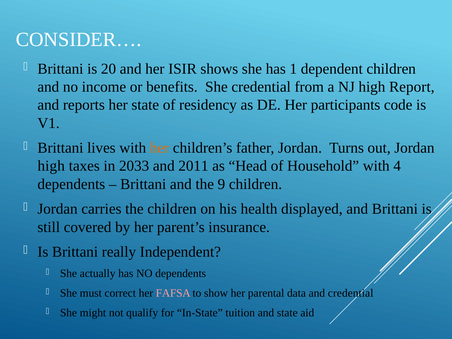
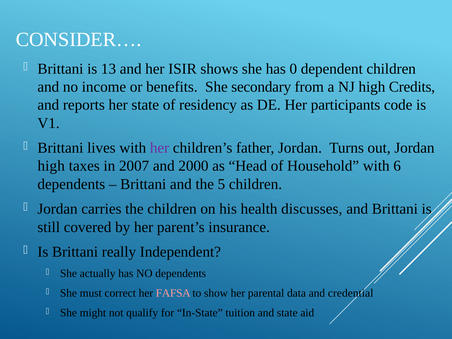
20: 20 -> 13
1: 1 -> 0
She credential: credential -> secondary
Report: Report -> Credits
her at (160, 148) colour: orange -> purple
2033: 2033 -> 2007
2011: 2011 -> 2000
4: 4 -> 6
9: 9 -> 5
displayed: displayed -> discusses
